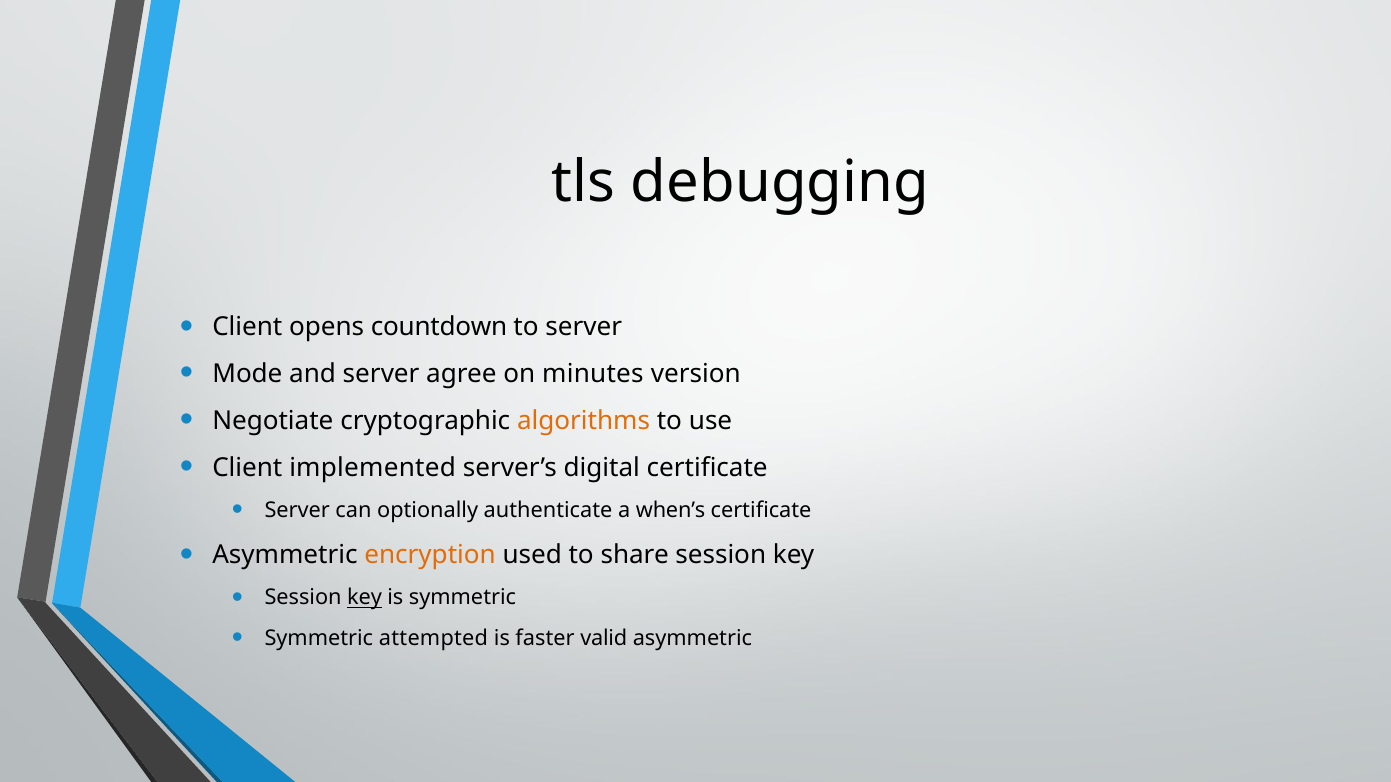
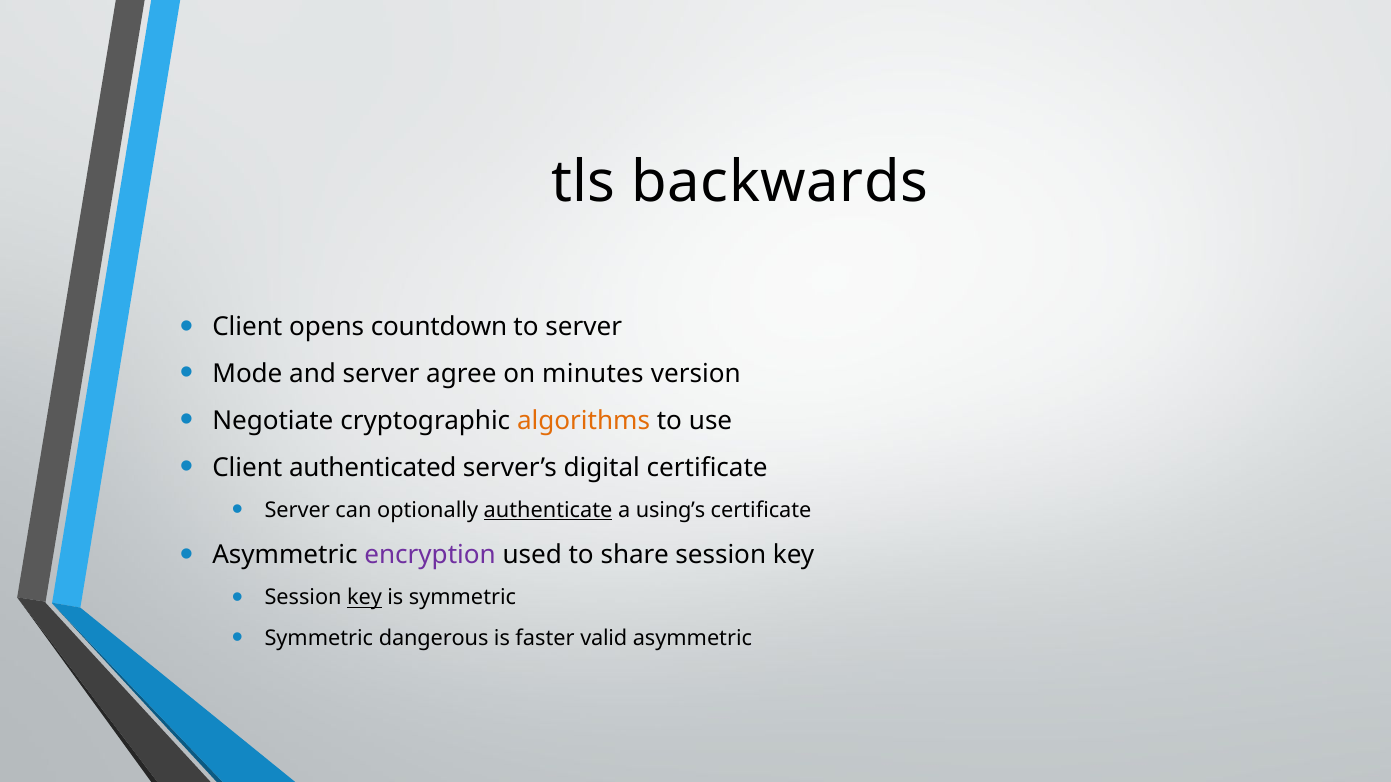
debugging: debugging -> backwards
implemented: implemented -> authenticated
authenticate underline: none -> present
when’s: when’s -> using’s
encryption colour: orange -> purple
attempted: attempted -> dangerous
